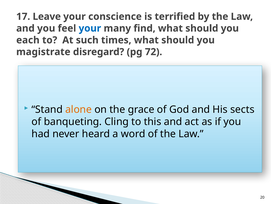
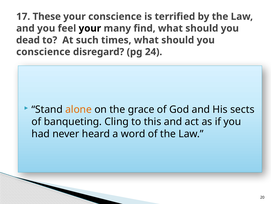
Leave: Leave -> These
your at (90, 28) colour: blue -> black
each: each -> dead
magistrate at (43, 52): magistrate -> conscience
72: 72 -> 24
